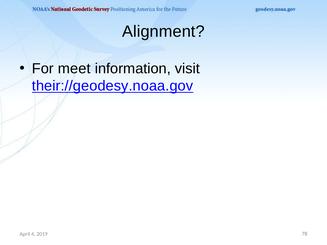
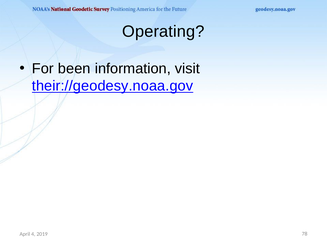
Alignment: Alignment -> Operating
meet: meet -> been
